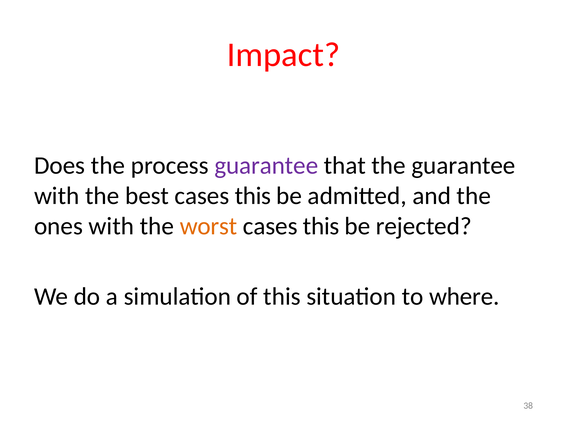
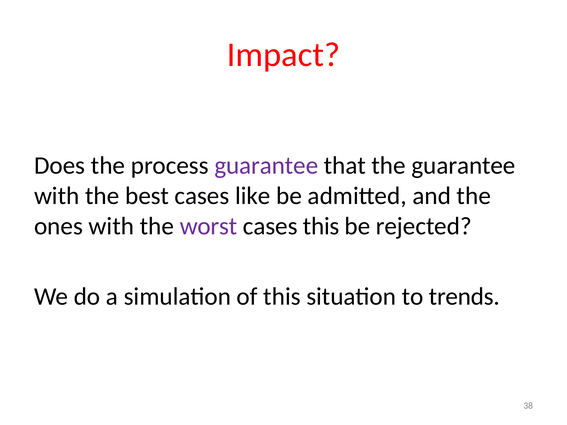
best cases this: this -> like
worst colour: orange -> purple
where: where -> trends
